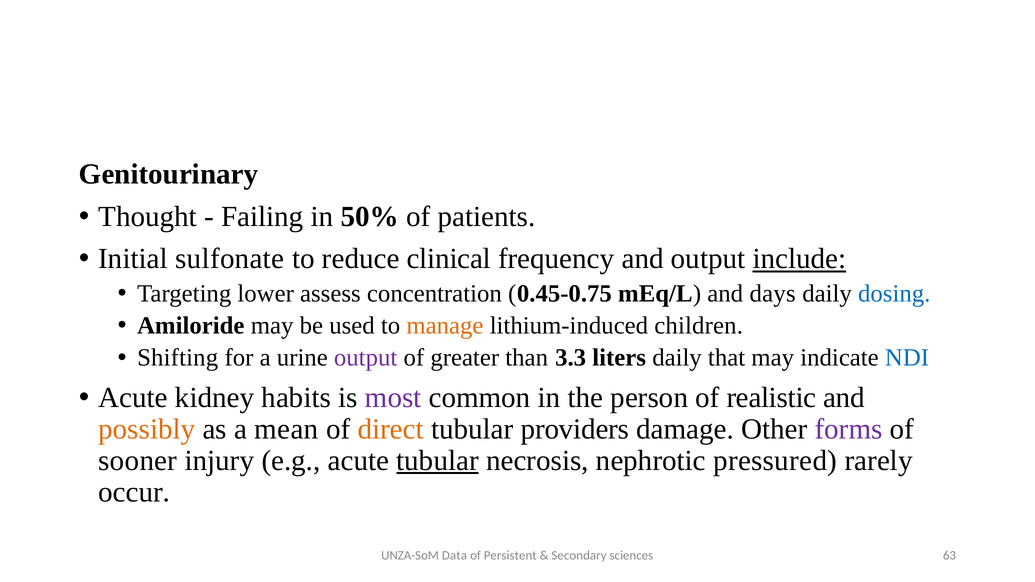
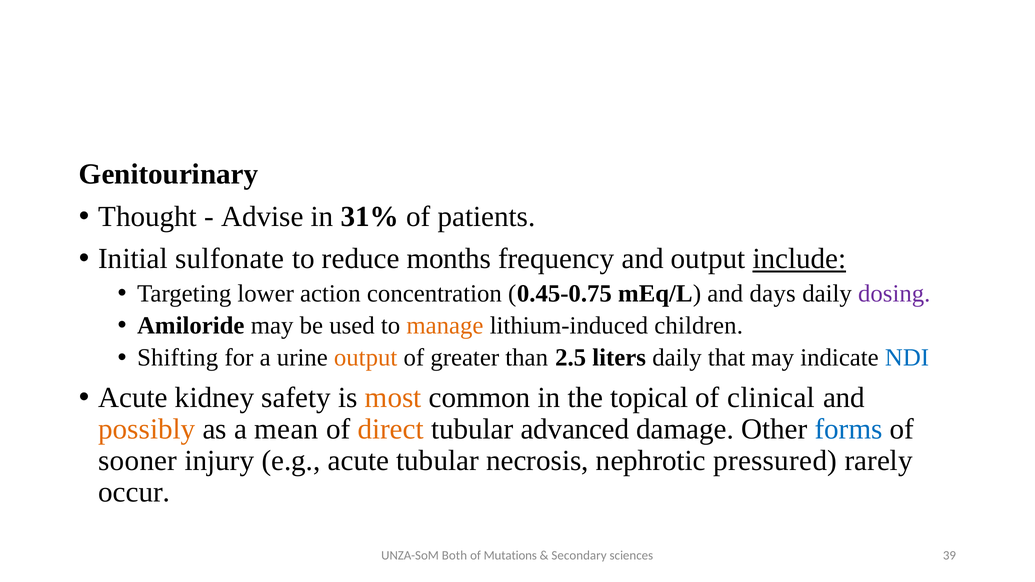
Failing: Failing -> Advise
50%: 50% -> 31%
clinical: clinical -> months
assess: assess -> action
dosing colour: blue -> purple
output at (366, 358) colour: purple -> orange
3.3: 3.3 -> 2.5
habits: habits -> safety
most colour: purple -> orange
person: person -> topical
realistic: realistic -> clinical
providers: providers -> advanced
forms colour: purple -> blue
tubular at (438, 461) underline: present -> none
Data: Data -> Both
Persistent: Persistent -> Mutations
63: 63 -> 39
